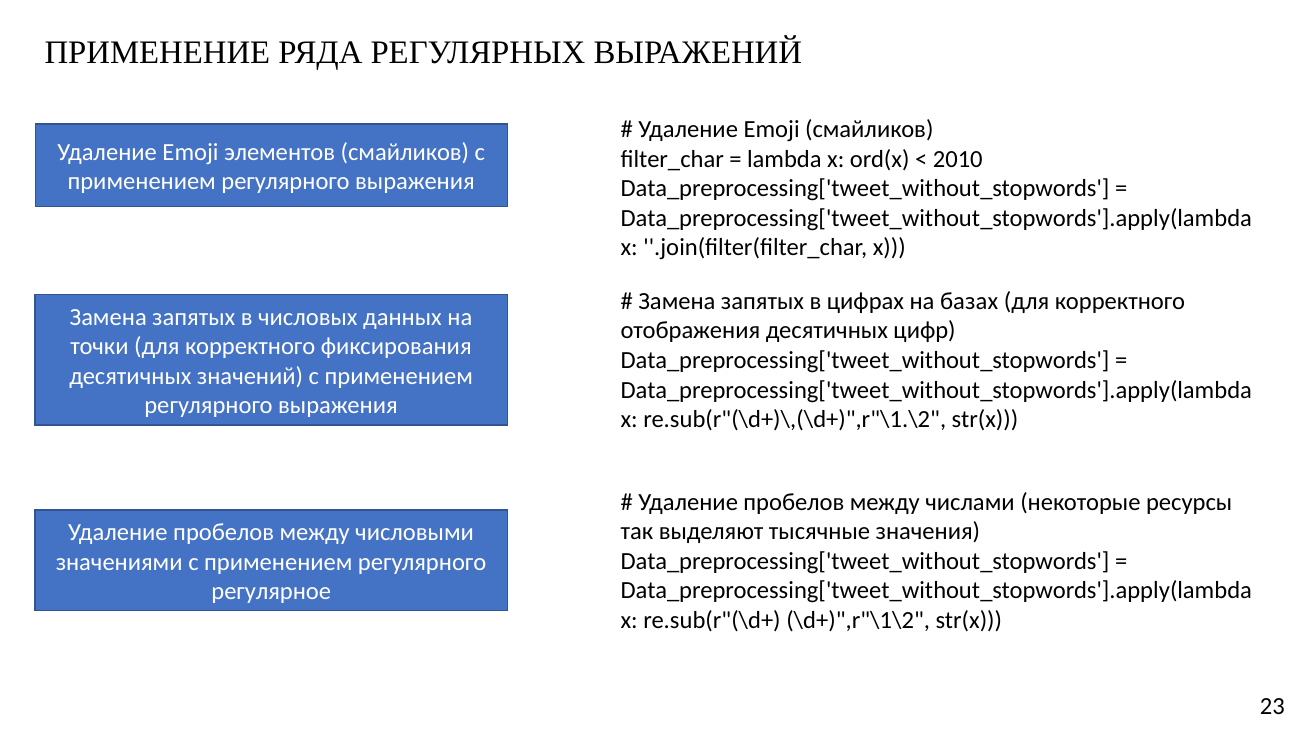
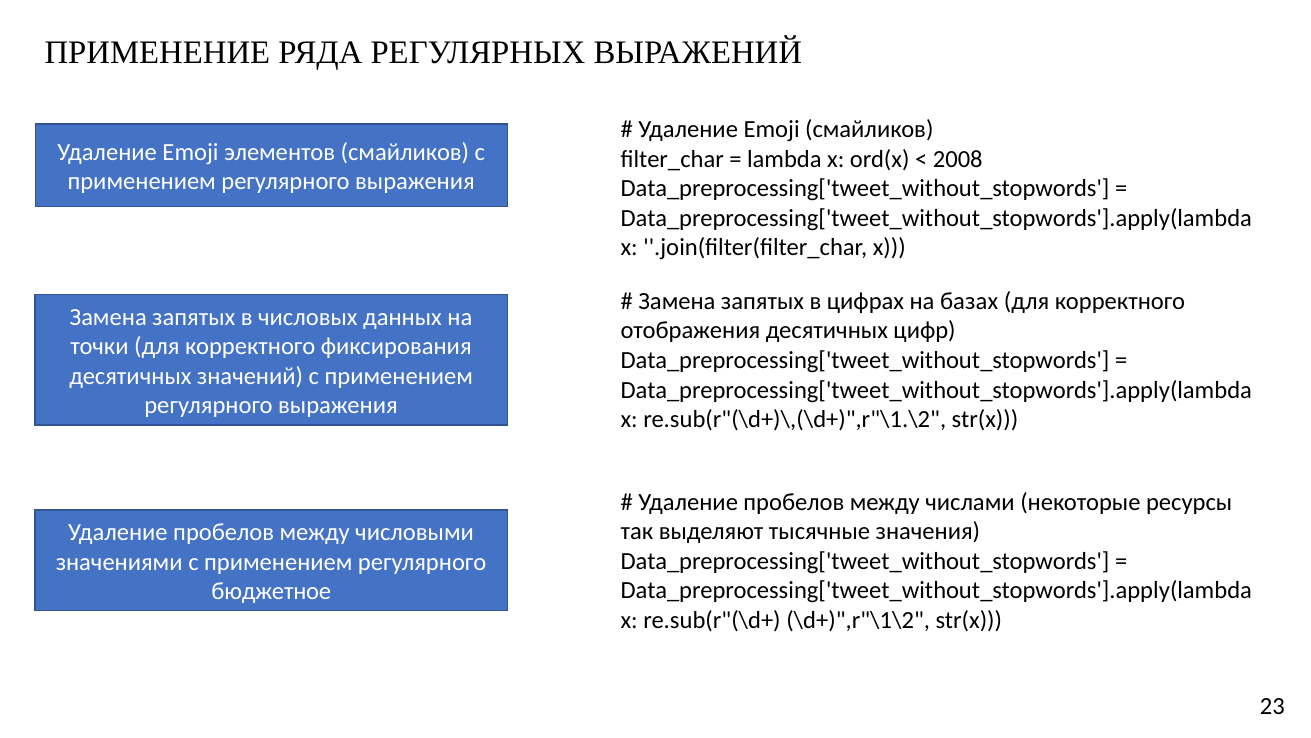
2010: 2010 -> 2008
регулярное: регулярное -> бюджетное
